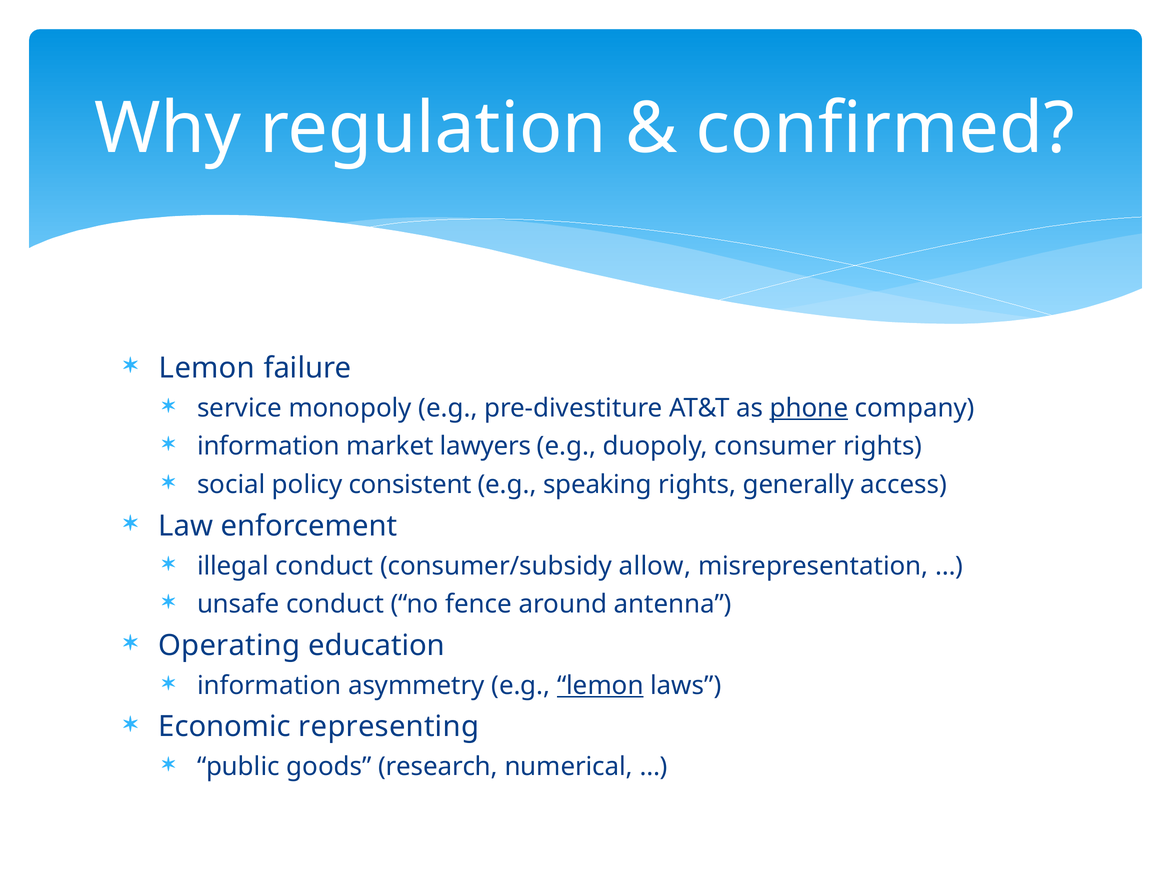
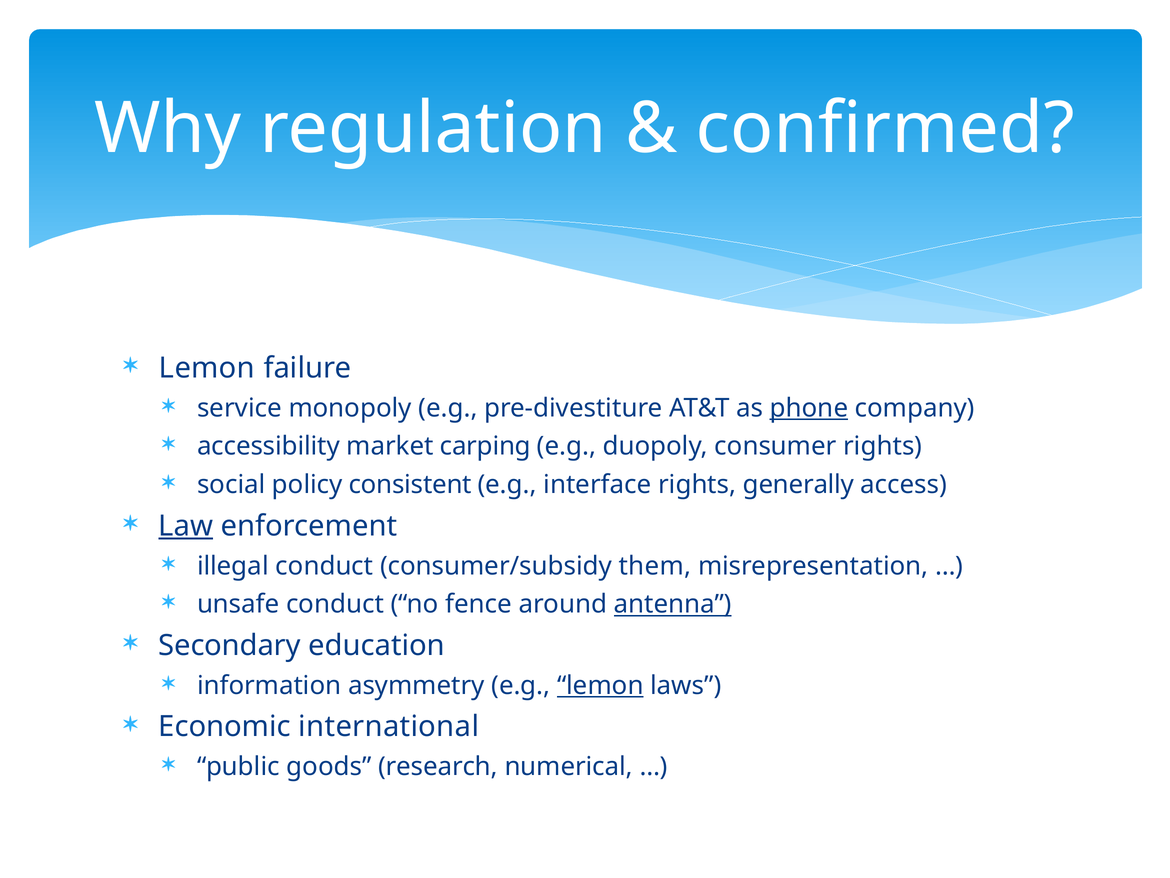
information at (268, 446): information -> accessibility
lawyers: lawyers -> carping
speaking: speaking -> interface
Law underline: none -> present
allow: allow -> them
antenna underline: none -> present
Operating: Operating -> Secondary
representing: representing -> international
